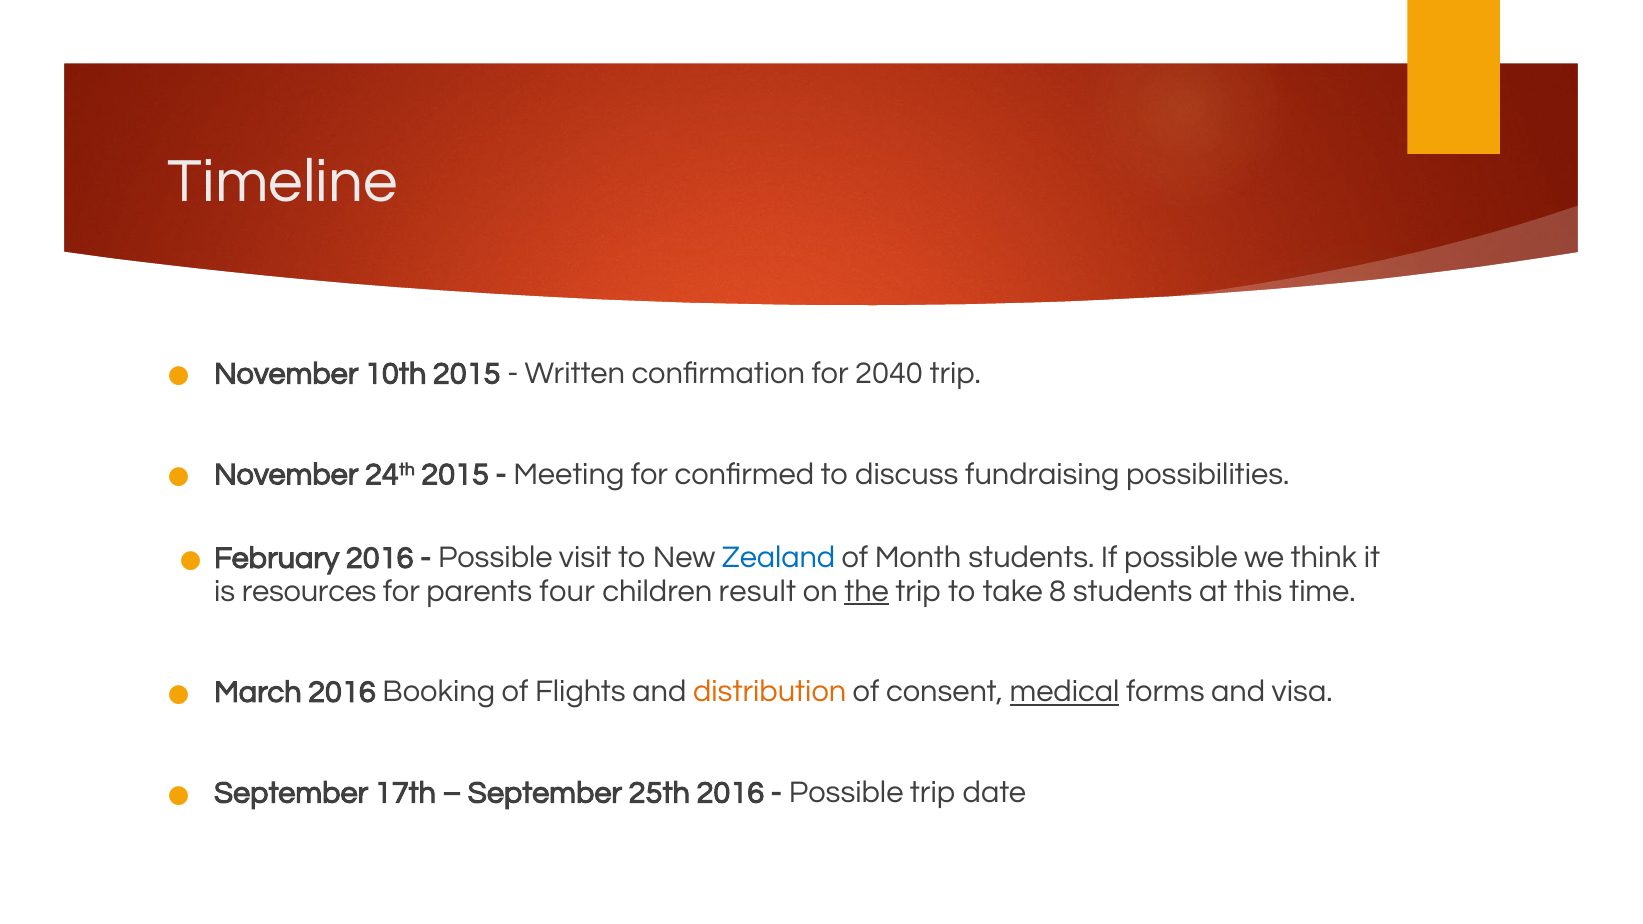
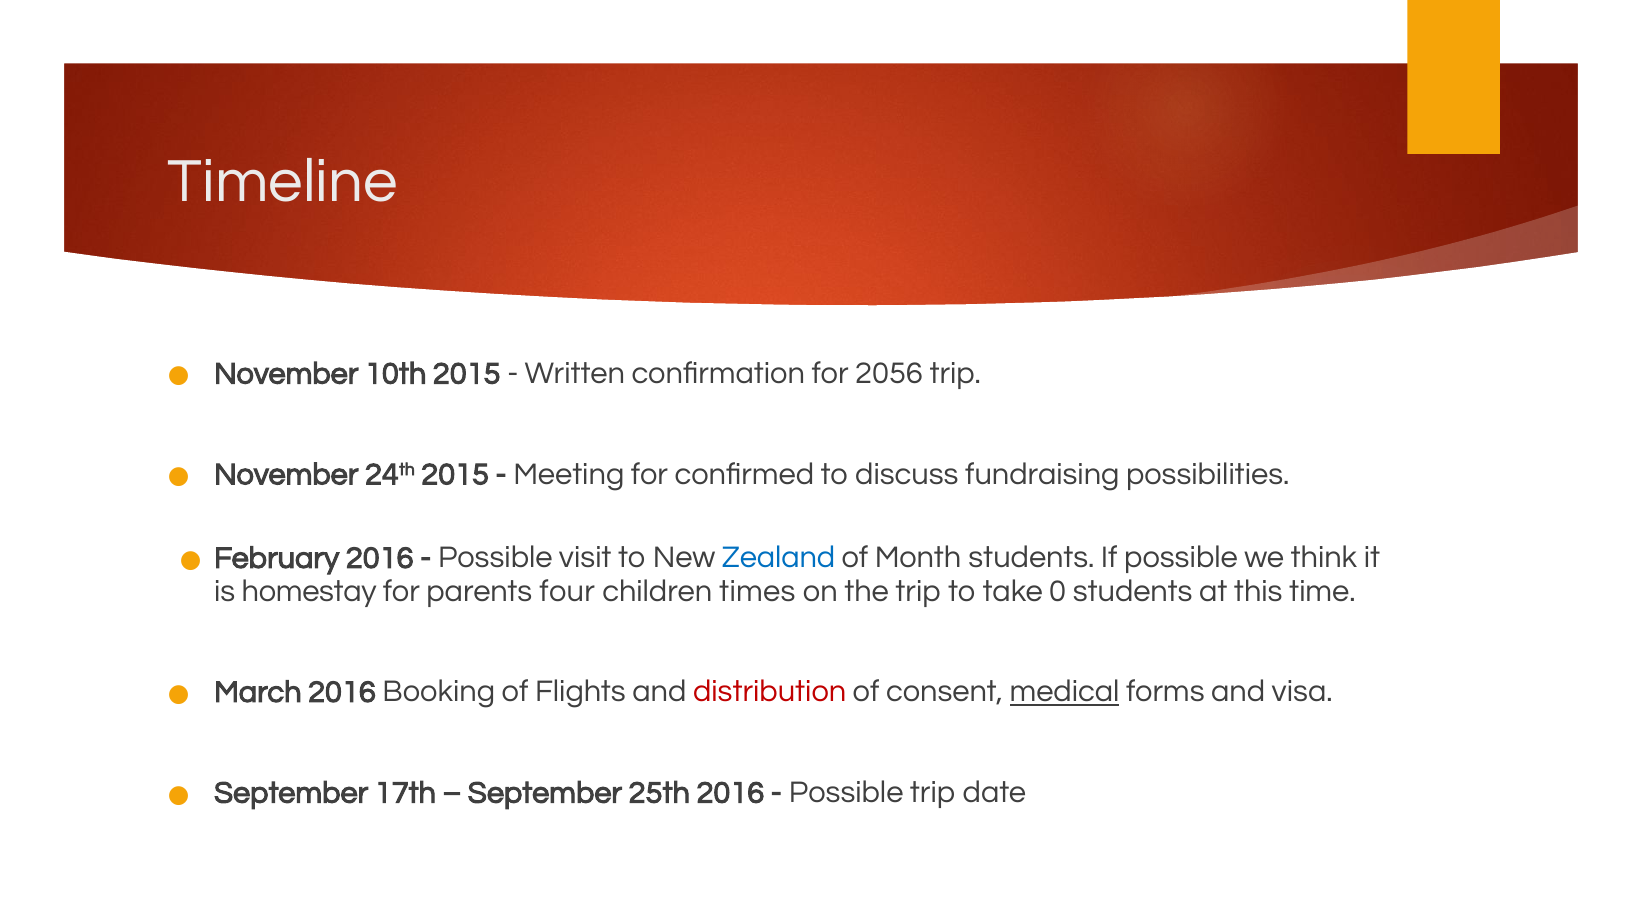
2040: 2040 -> 2056
resources: resources -> homestay
result: result -> times
the underline: present -> none
8: 8 -> 0
distribution colour: orange -> red
